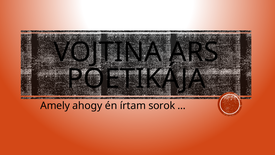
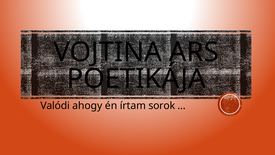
Amely: Amely -> Valódi
